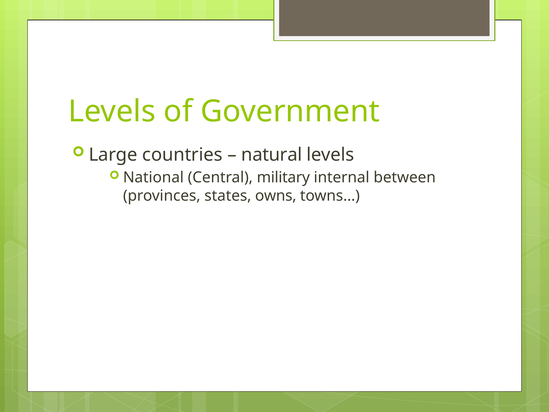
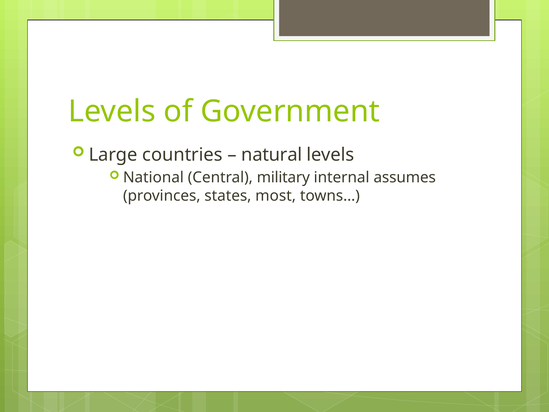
between: between -> assumes
owns: owns -> most
